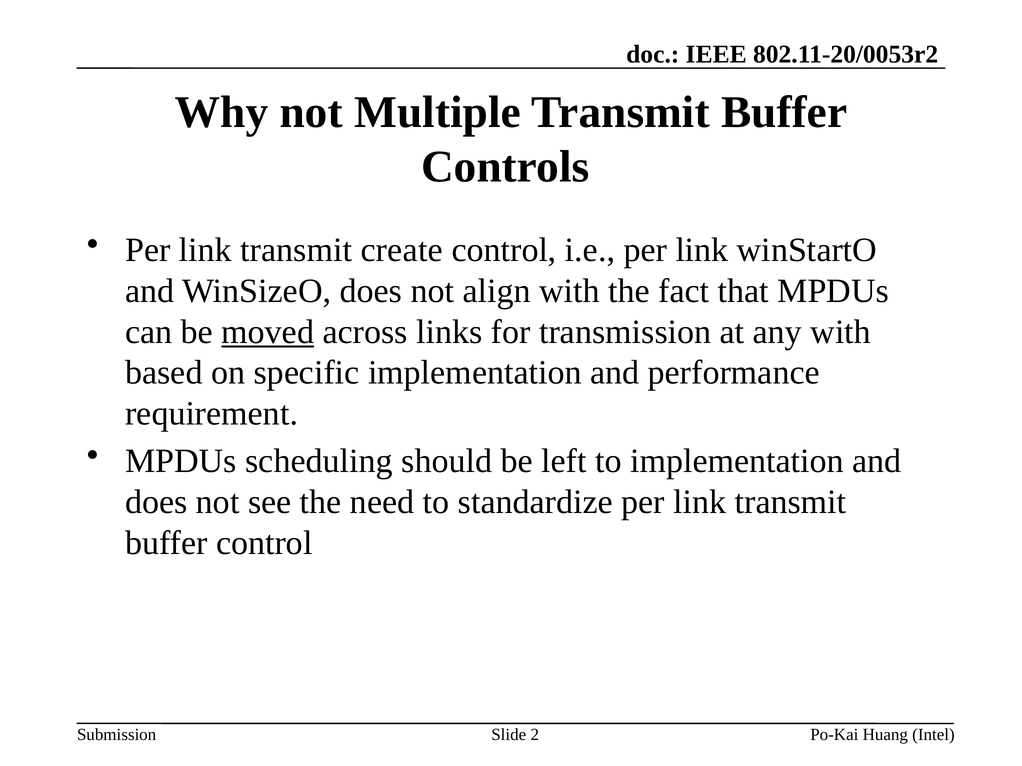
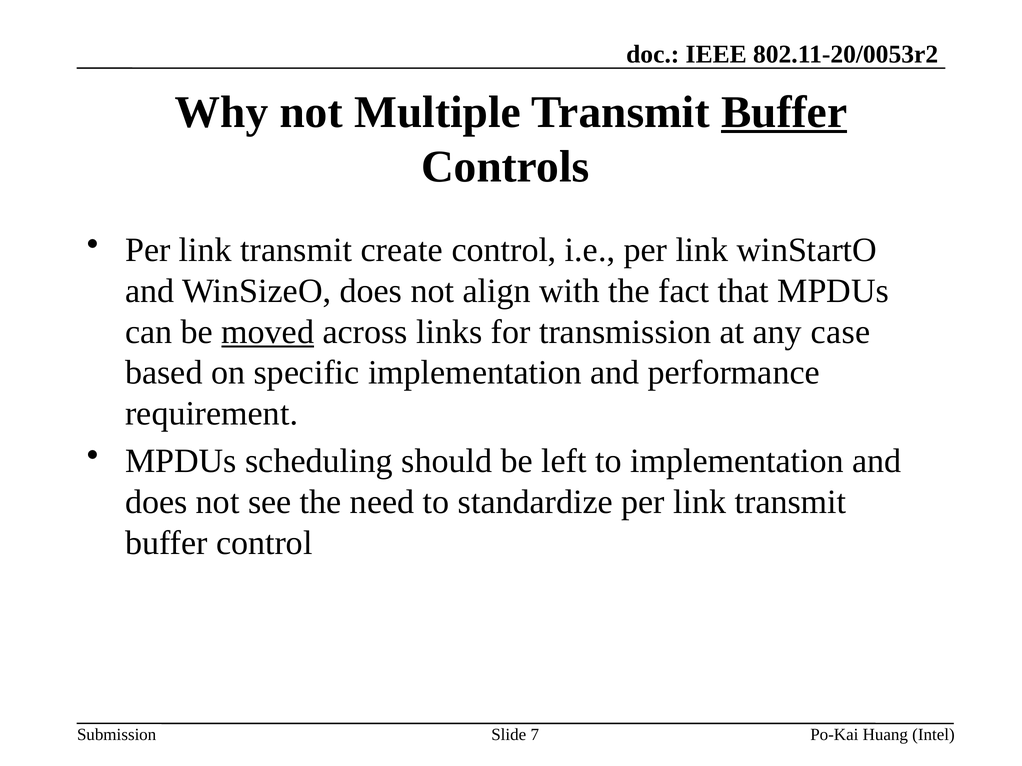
Buffer at (784, 112) underline: none -> present
any with: with -> case
2: 2 -> 7
